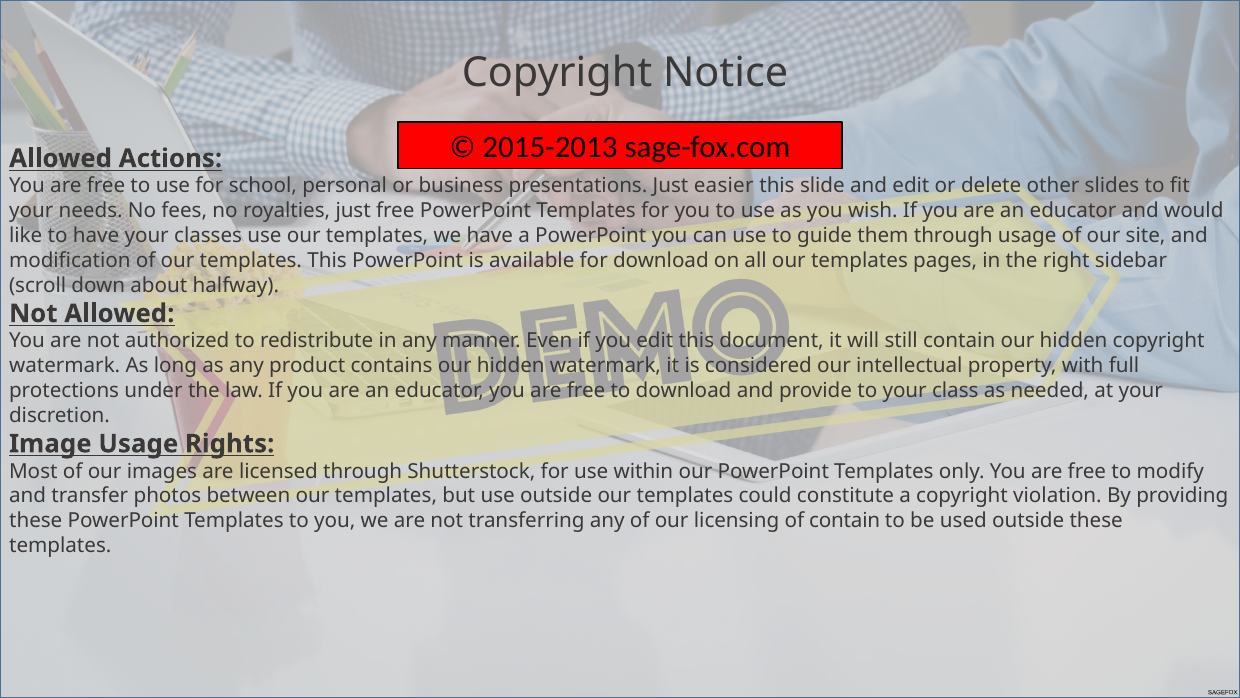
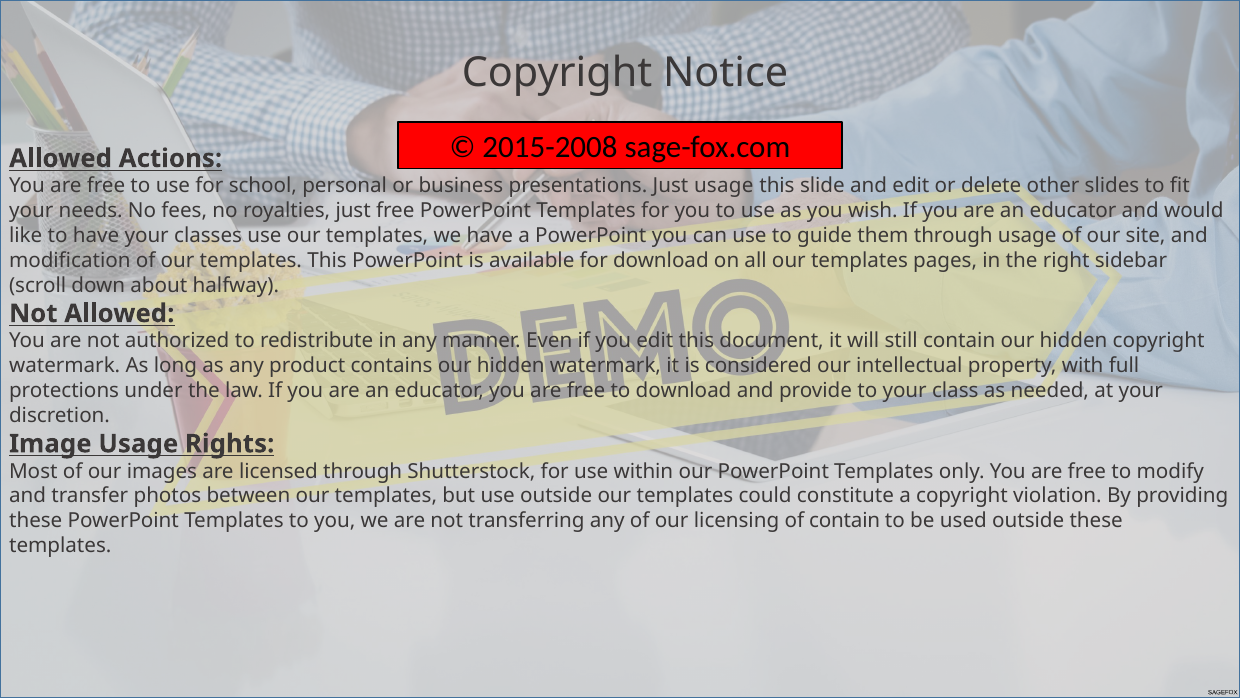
2015-2013: 2015-2013 -> 2015-2008
Just easier: easier -> usage
